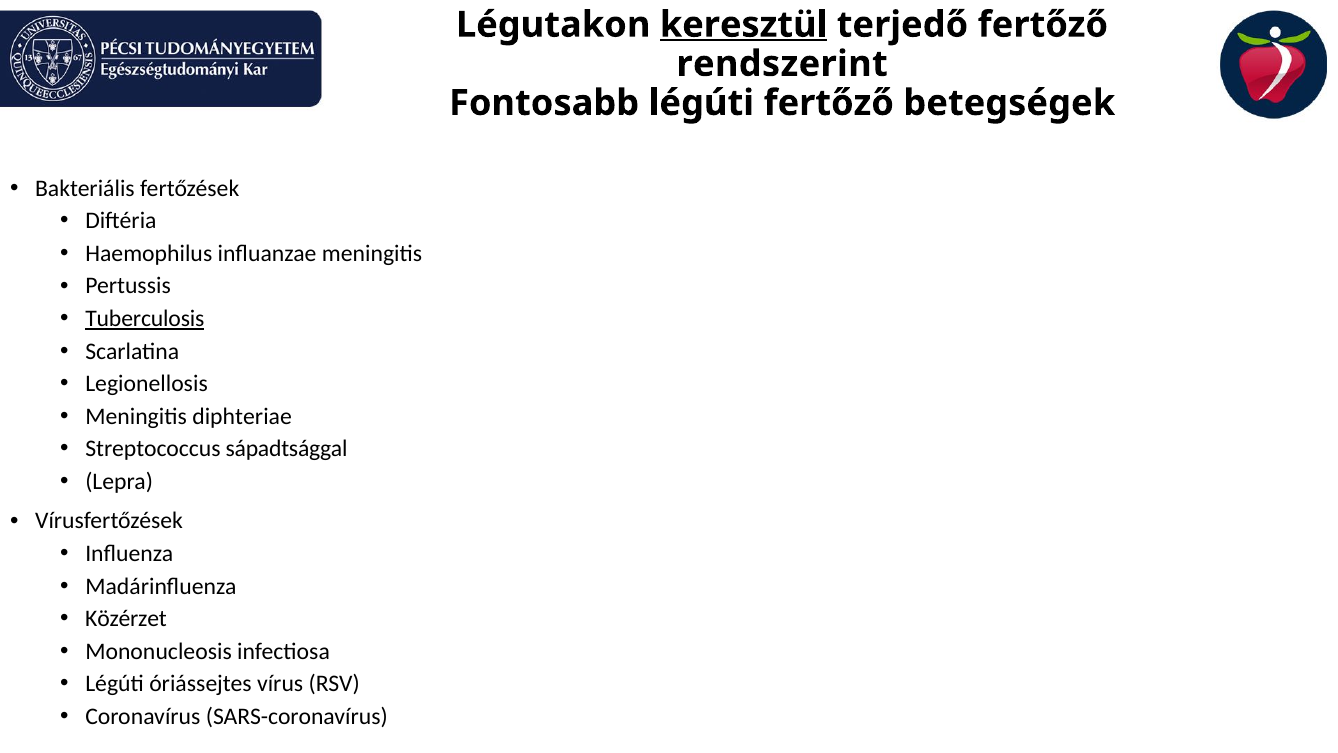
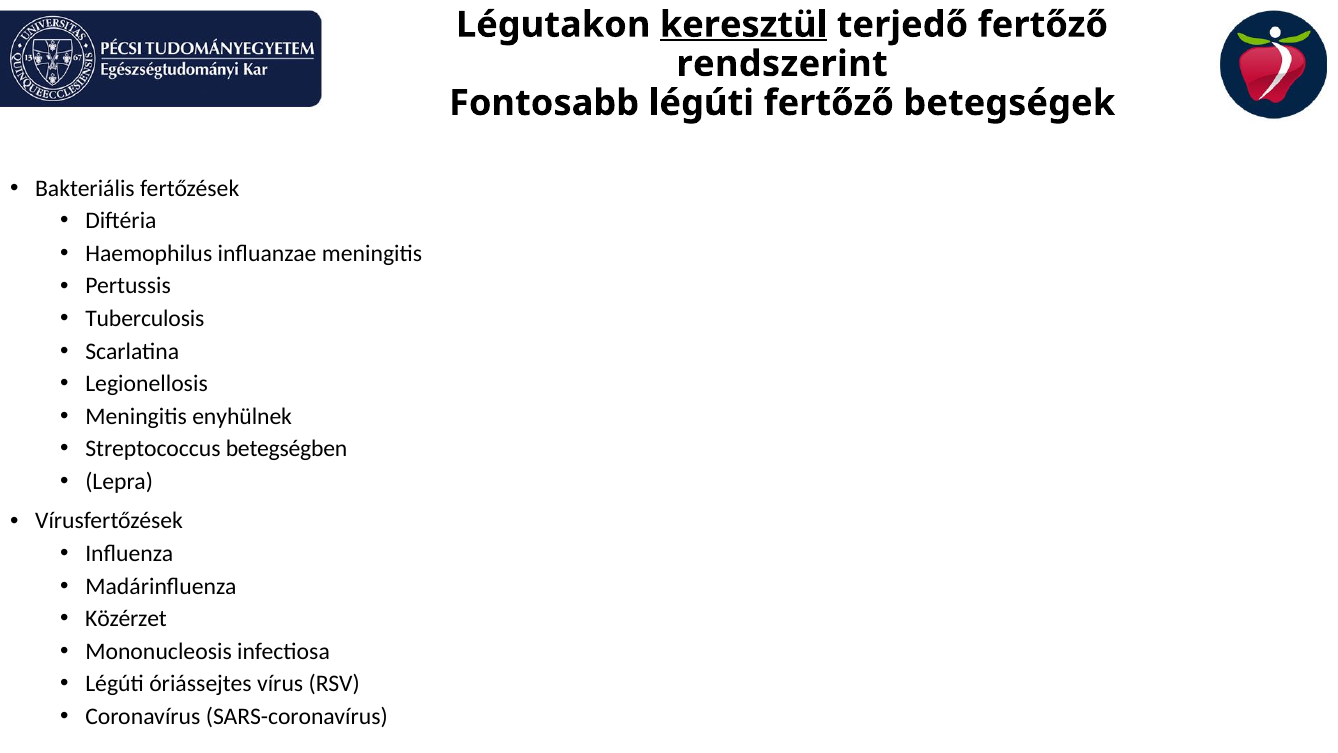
Tuberculosis underline: present -> none
diphteriae: diphteriae -> enyhülnek
sápadtsággal: sápadtsággal -> betegségben
